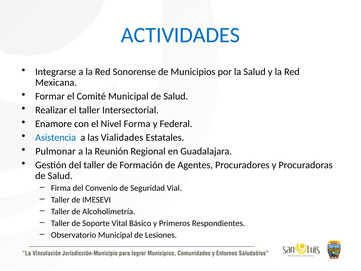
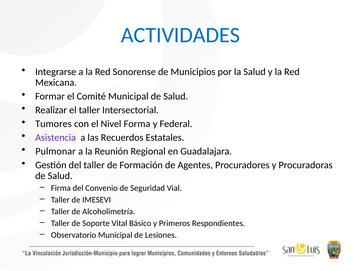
Enamore: Enamore -> Tumores
Asistencia colour: blue -> purple
Vialidades: Vialidades -> Recuerdos
